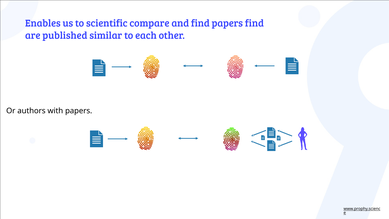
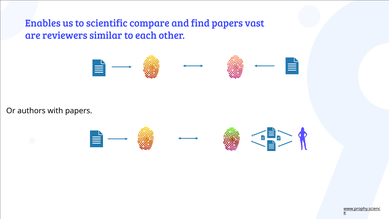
papers find: find -> vast
published: published -> reviewers
